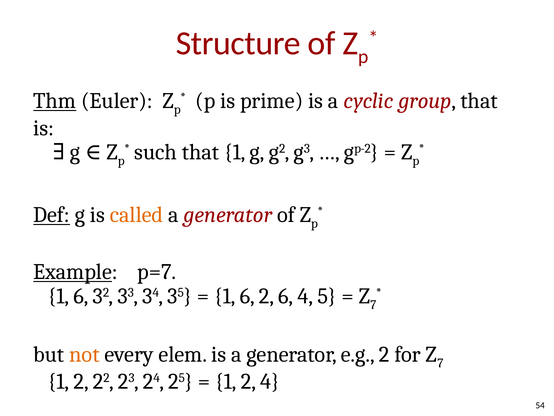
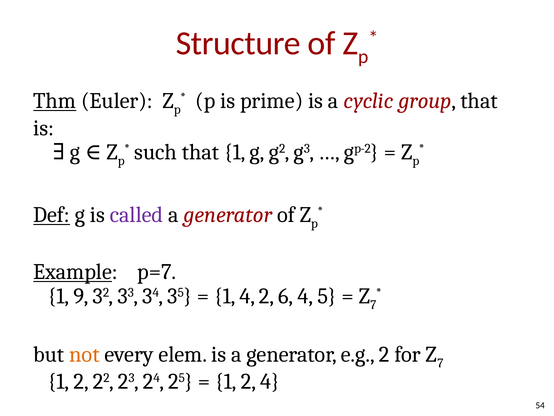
called colour: orange -> purple
6 at (81, 296): 6 -> 9
6 at (247, 296): 6 -> 4
